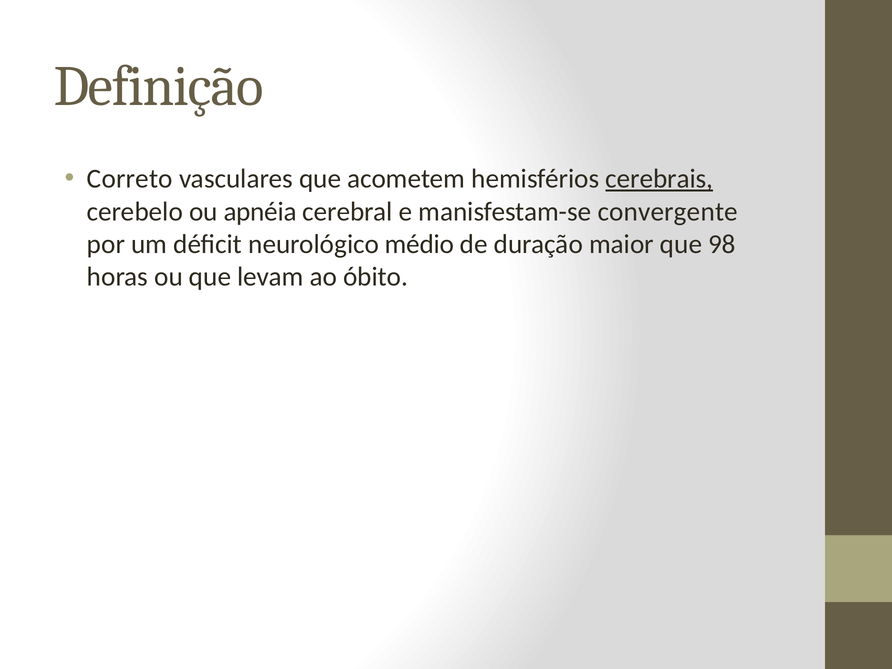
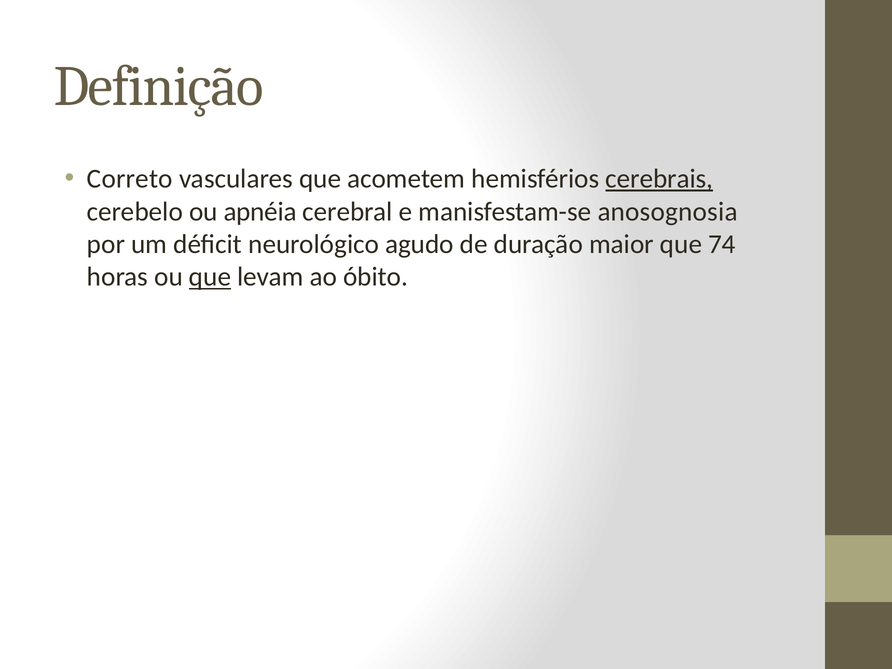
convergente: convergente -> anosognosia
médio: médio -> agudo
98: 98 -> 74
que at (210, 277) underline: none -> present
